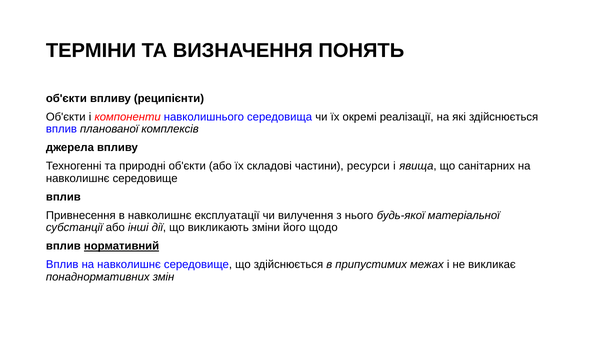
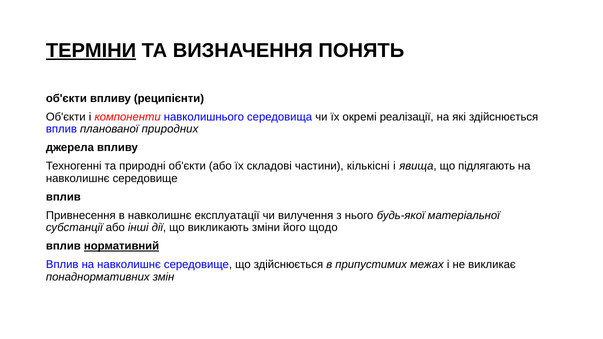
ТЕРМІНИ underline: none -> present
комплексів: комплексів -> природних
ресурси: ресурси -> кількісні
санітарних: санітарних -> підлягають
